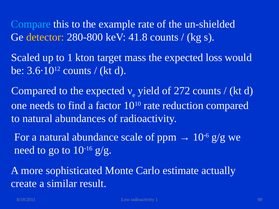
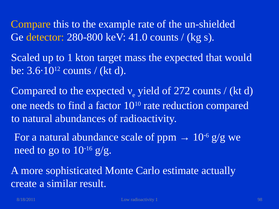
Compare colour: light blue -> yellow
41.8: 41.8 -> 41.0
loss: loss -> that
